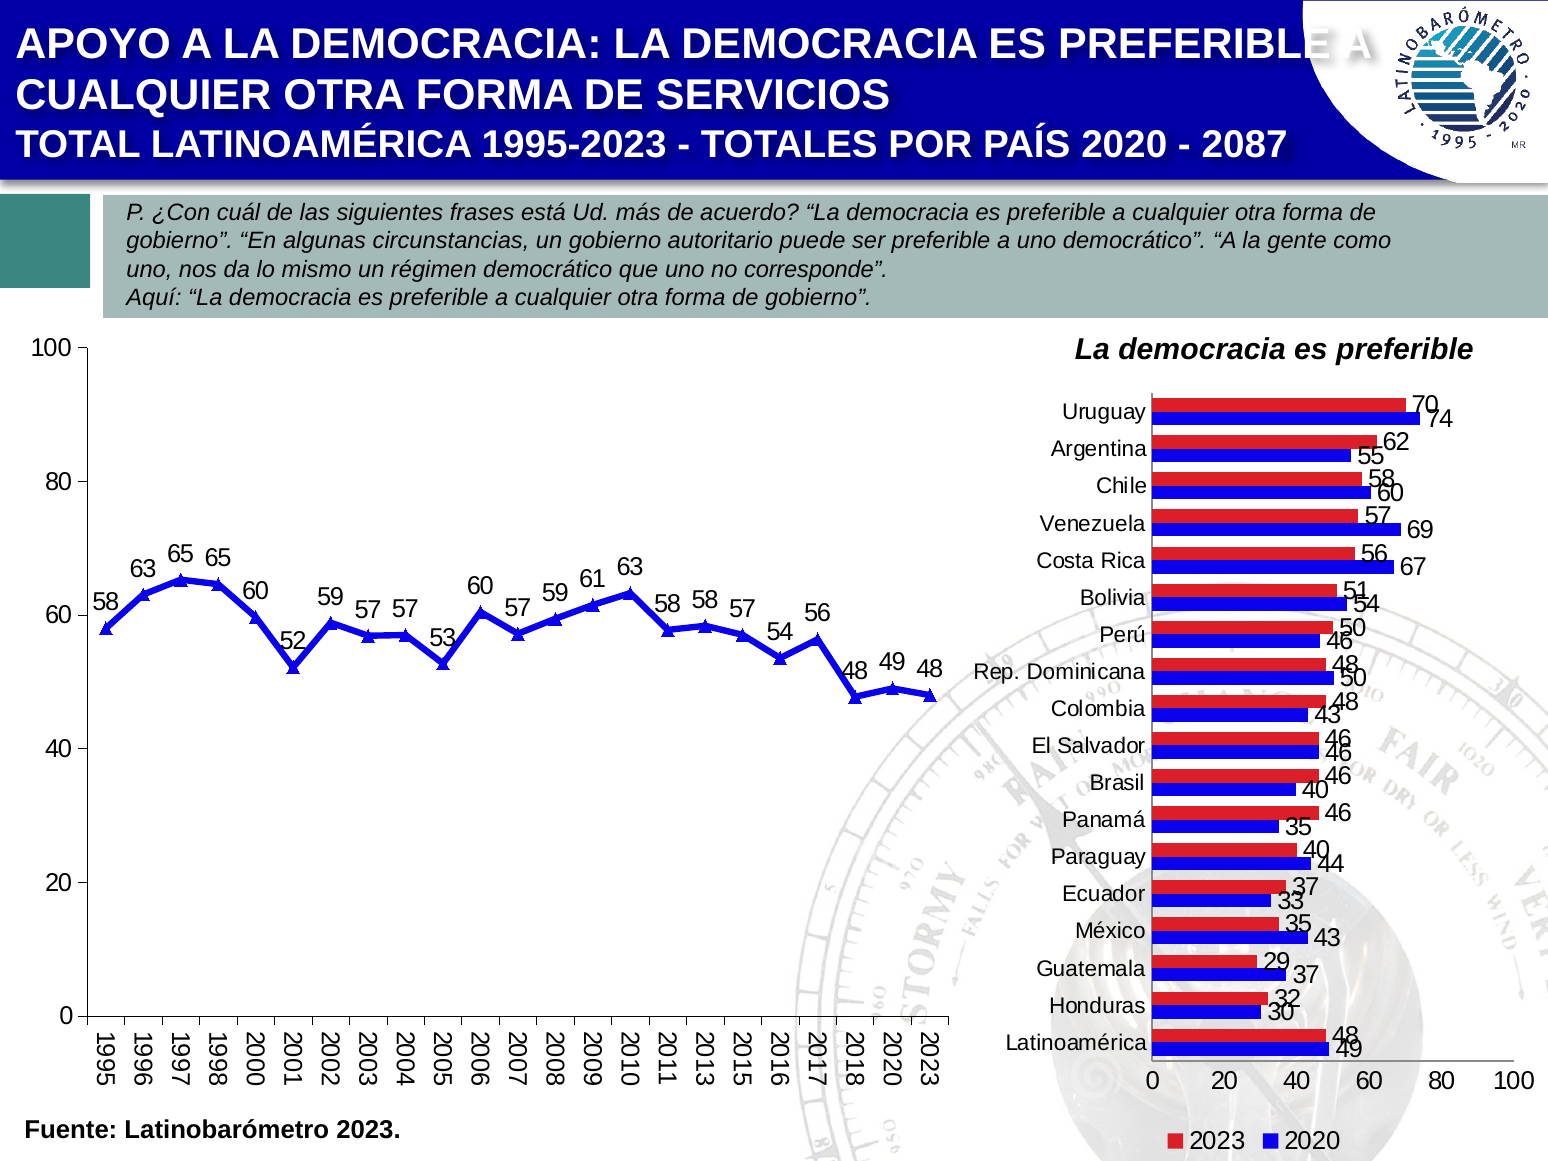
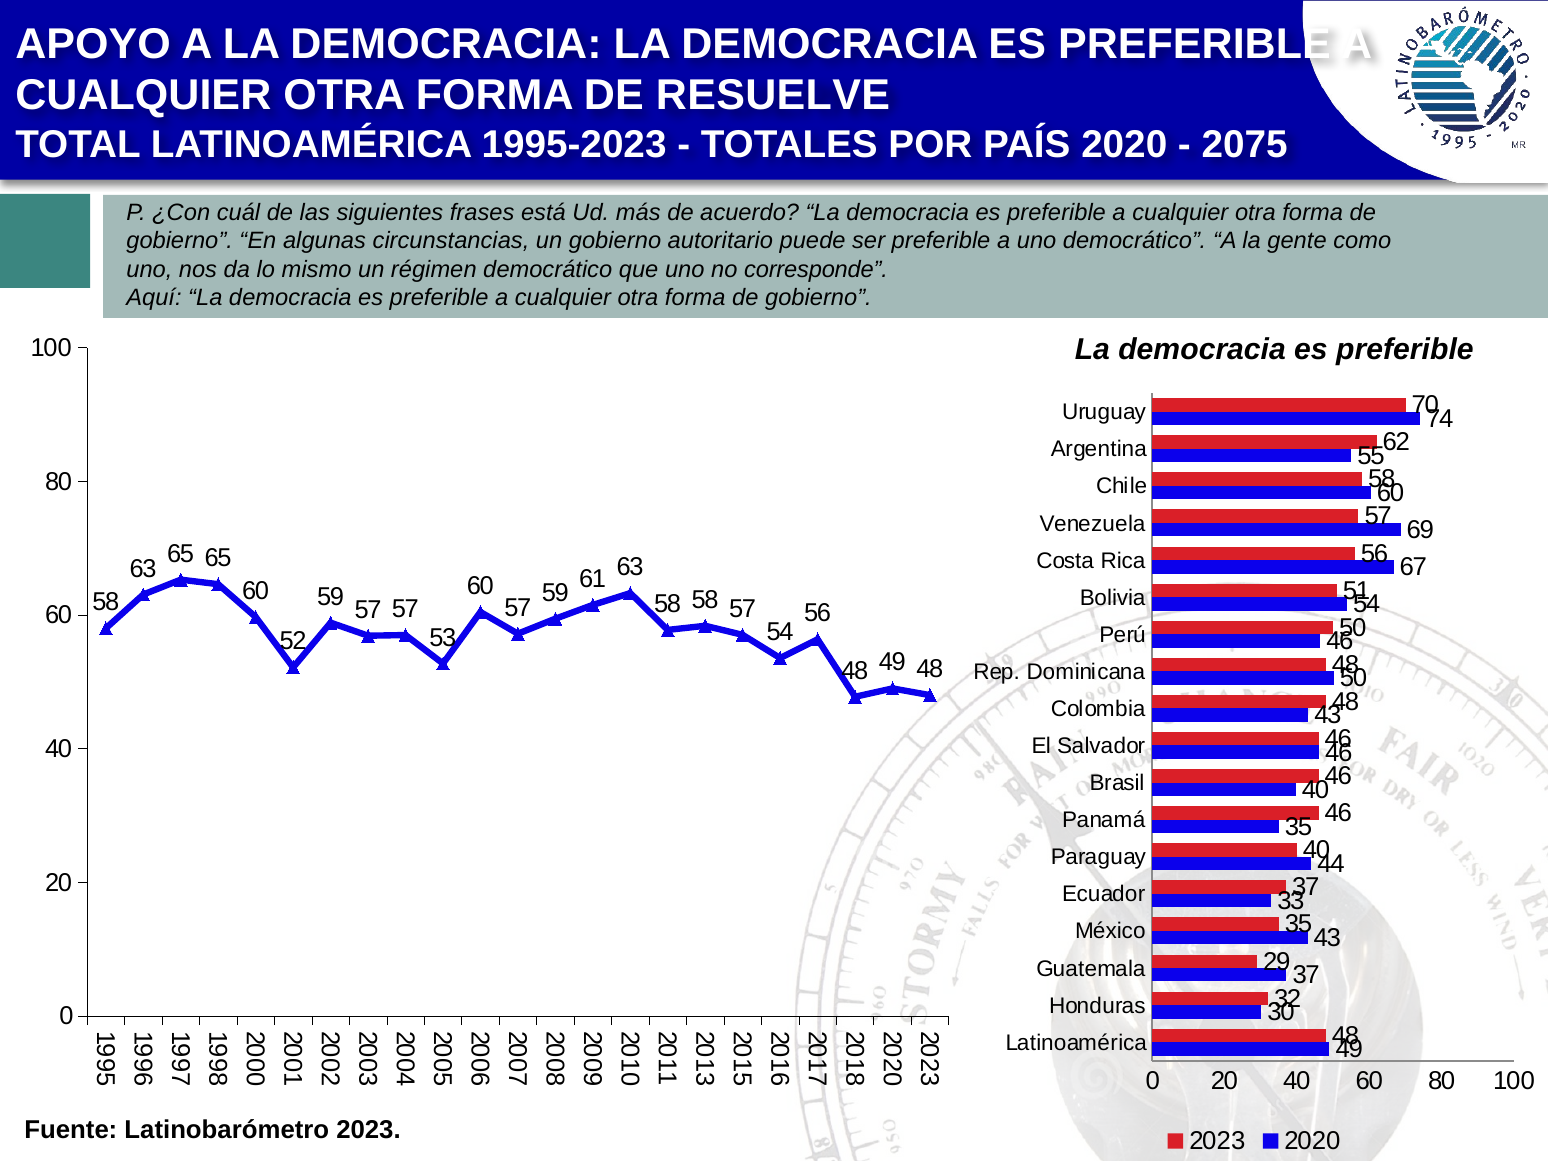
SERVICIOS: SERVICIOS -> RESUELVE
2087: 2087 -> 2075
